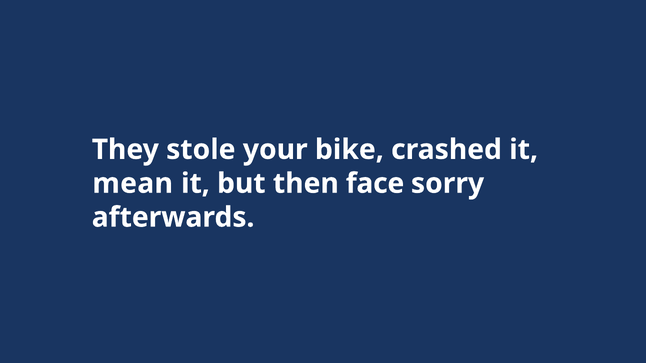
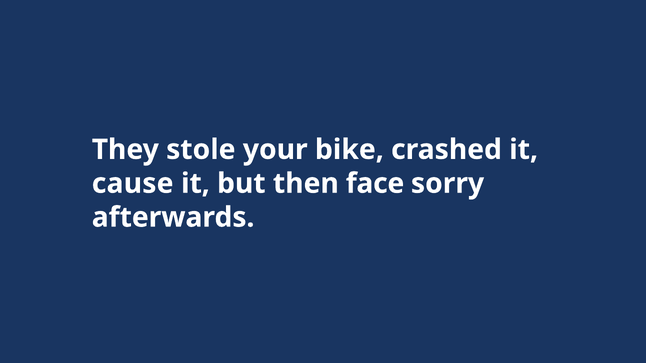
mean: mean -> cause
